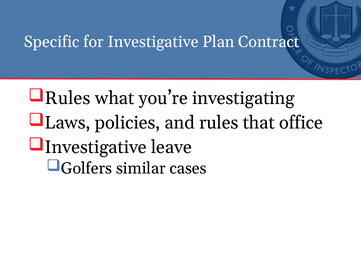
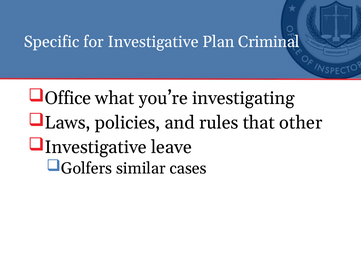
Contract: Contract -> Criminal
Rules at (68, 98): Rules -> Office
office: office -> other
